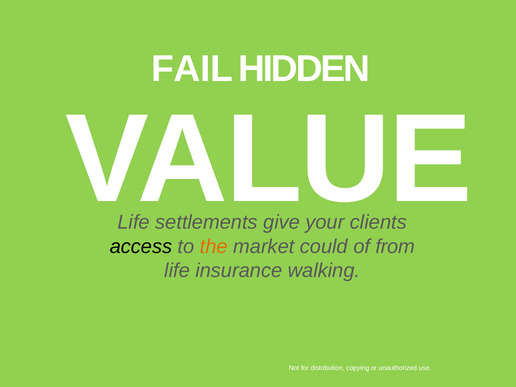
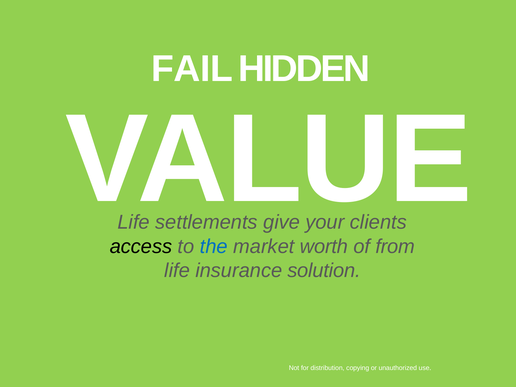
the colour: orange -> blue
could: could -> worth
walking: walking -> solution
